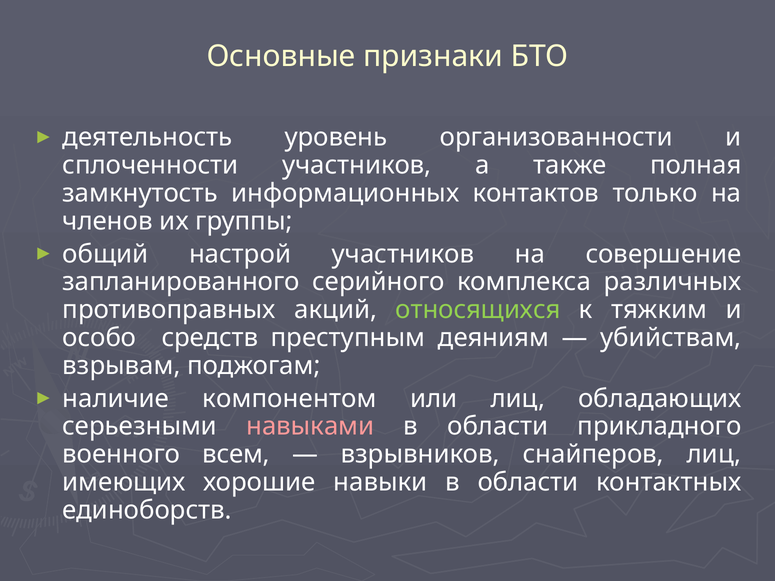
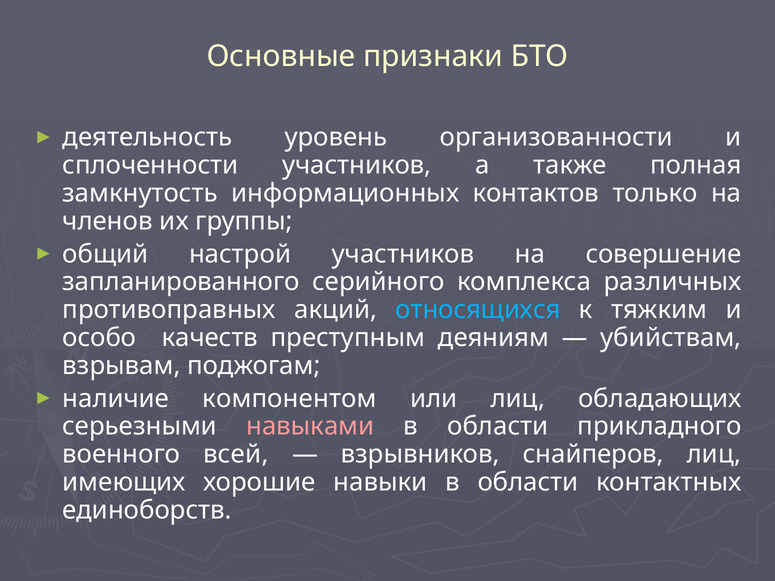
относящихся colour: light green -> light blue
средств: средств -> качеств
всем: всем -> всей
